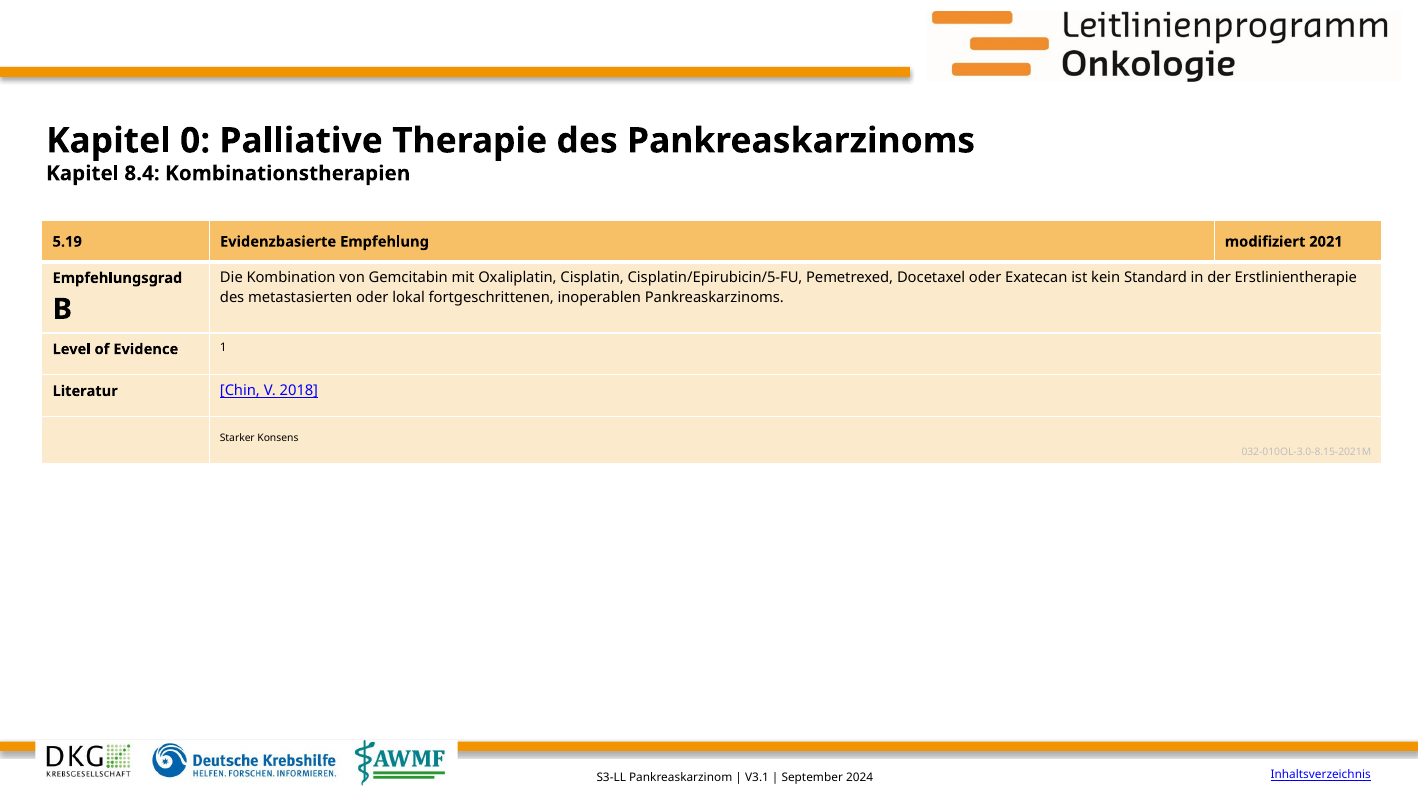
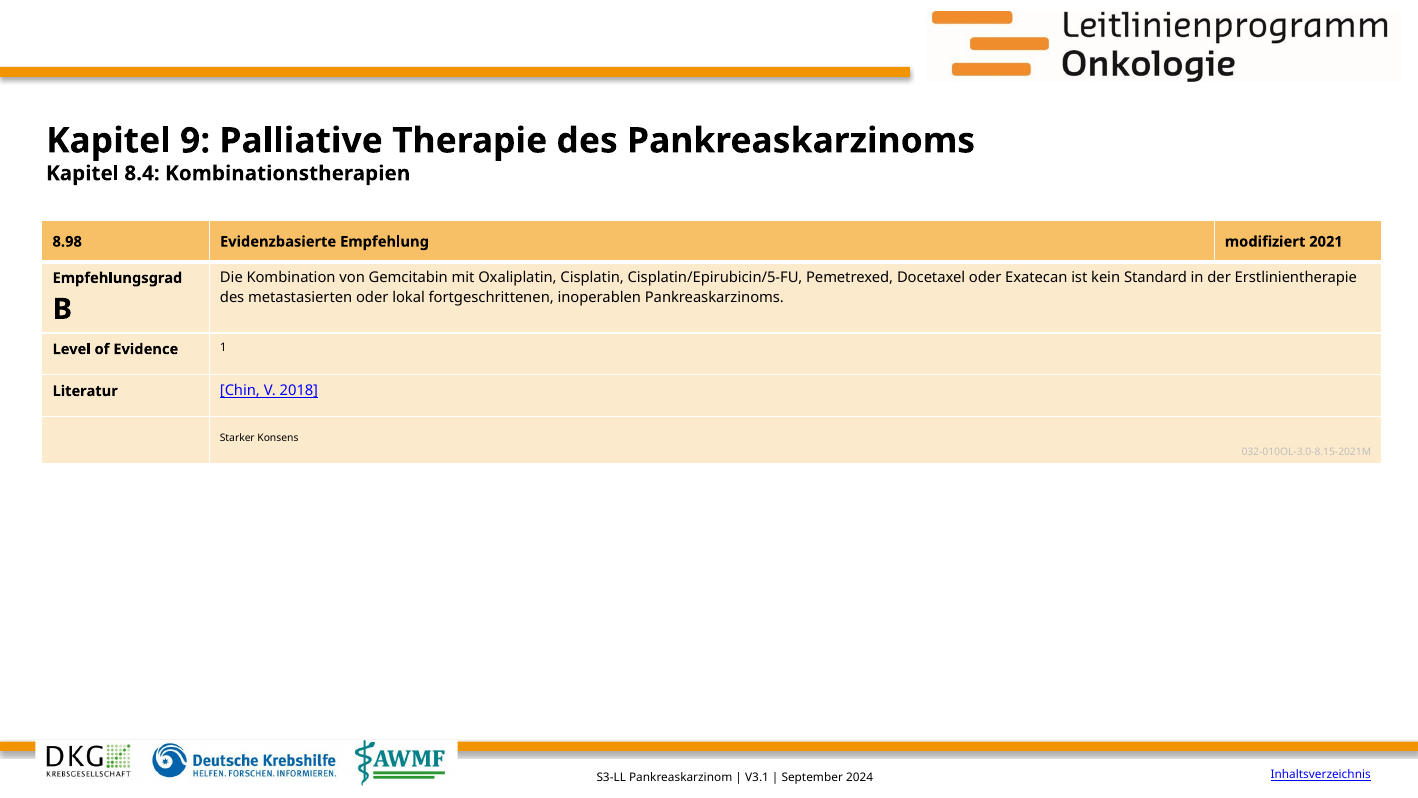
0: 0 -> 9
5.19: 5.19 -> 8.98
